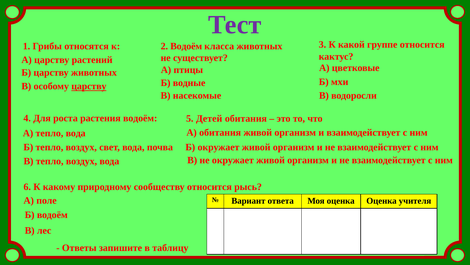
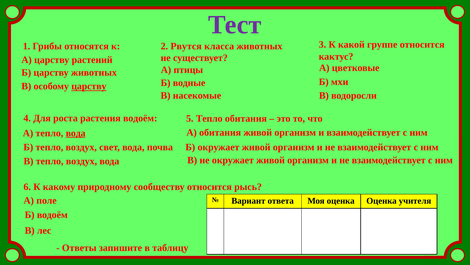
2 Водоём: Водоём -> Рвутся
5 Детей: Детей -> Тепло
вода at (76, 133) underline: none -> present
